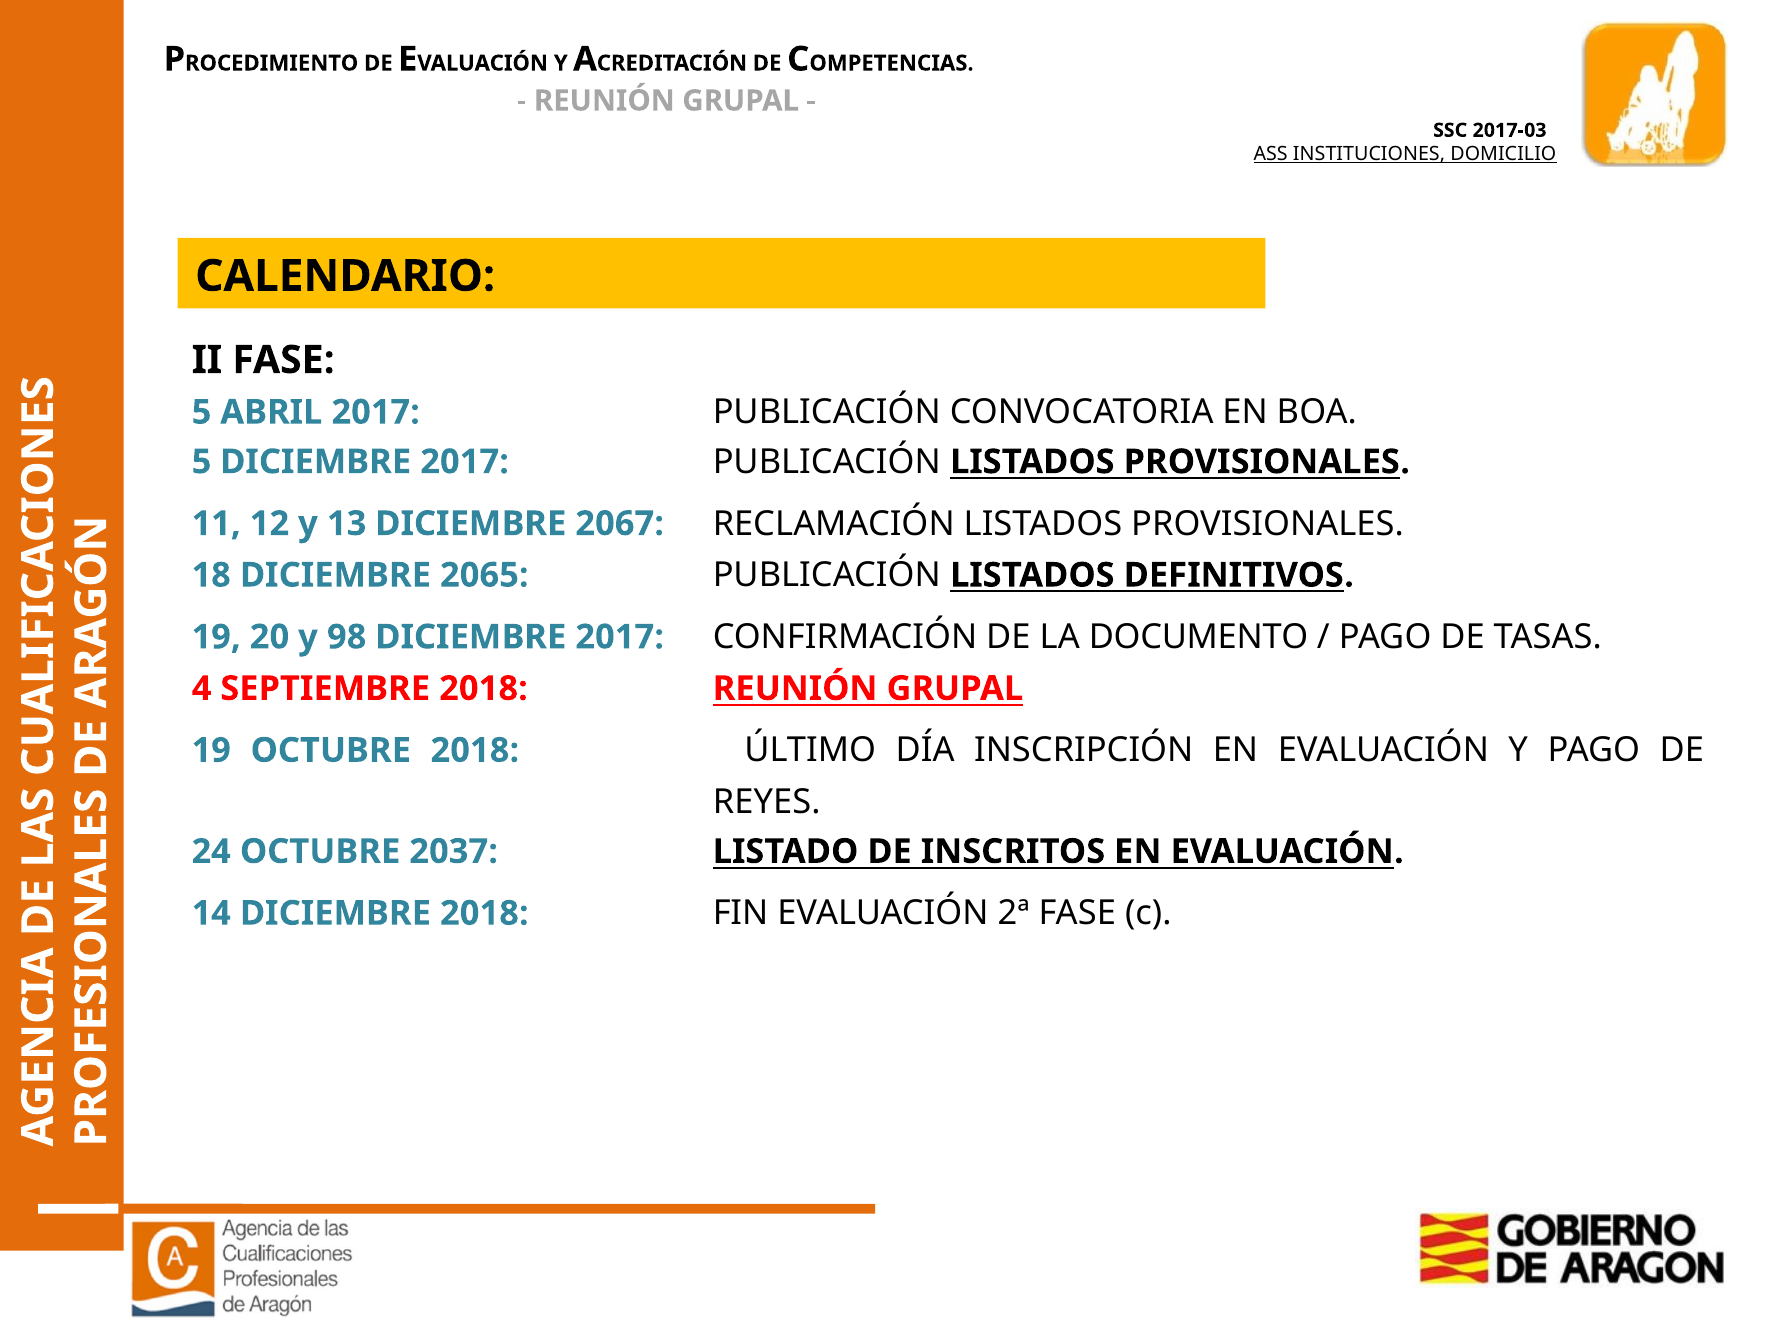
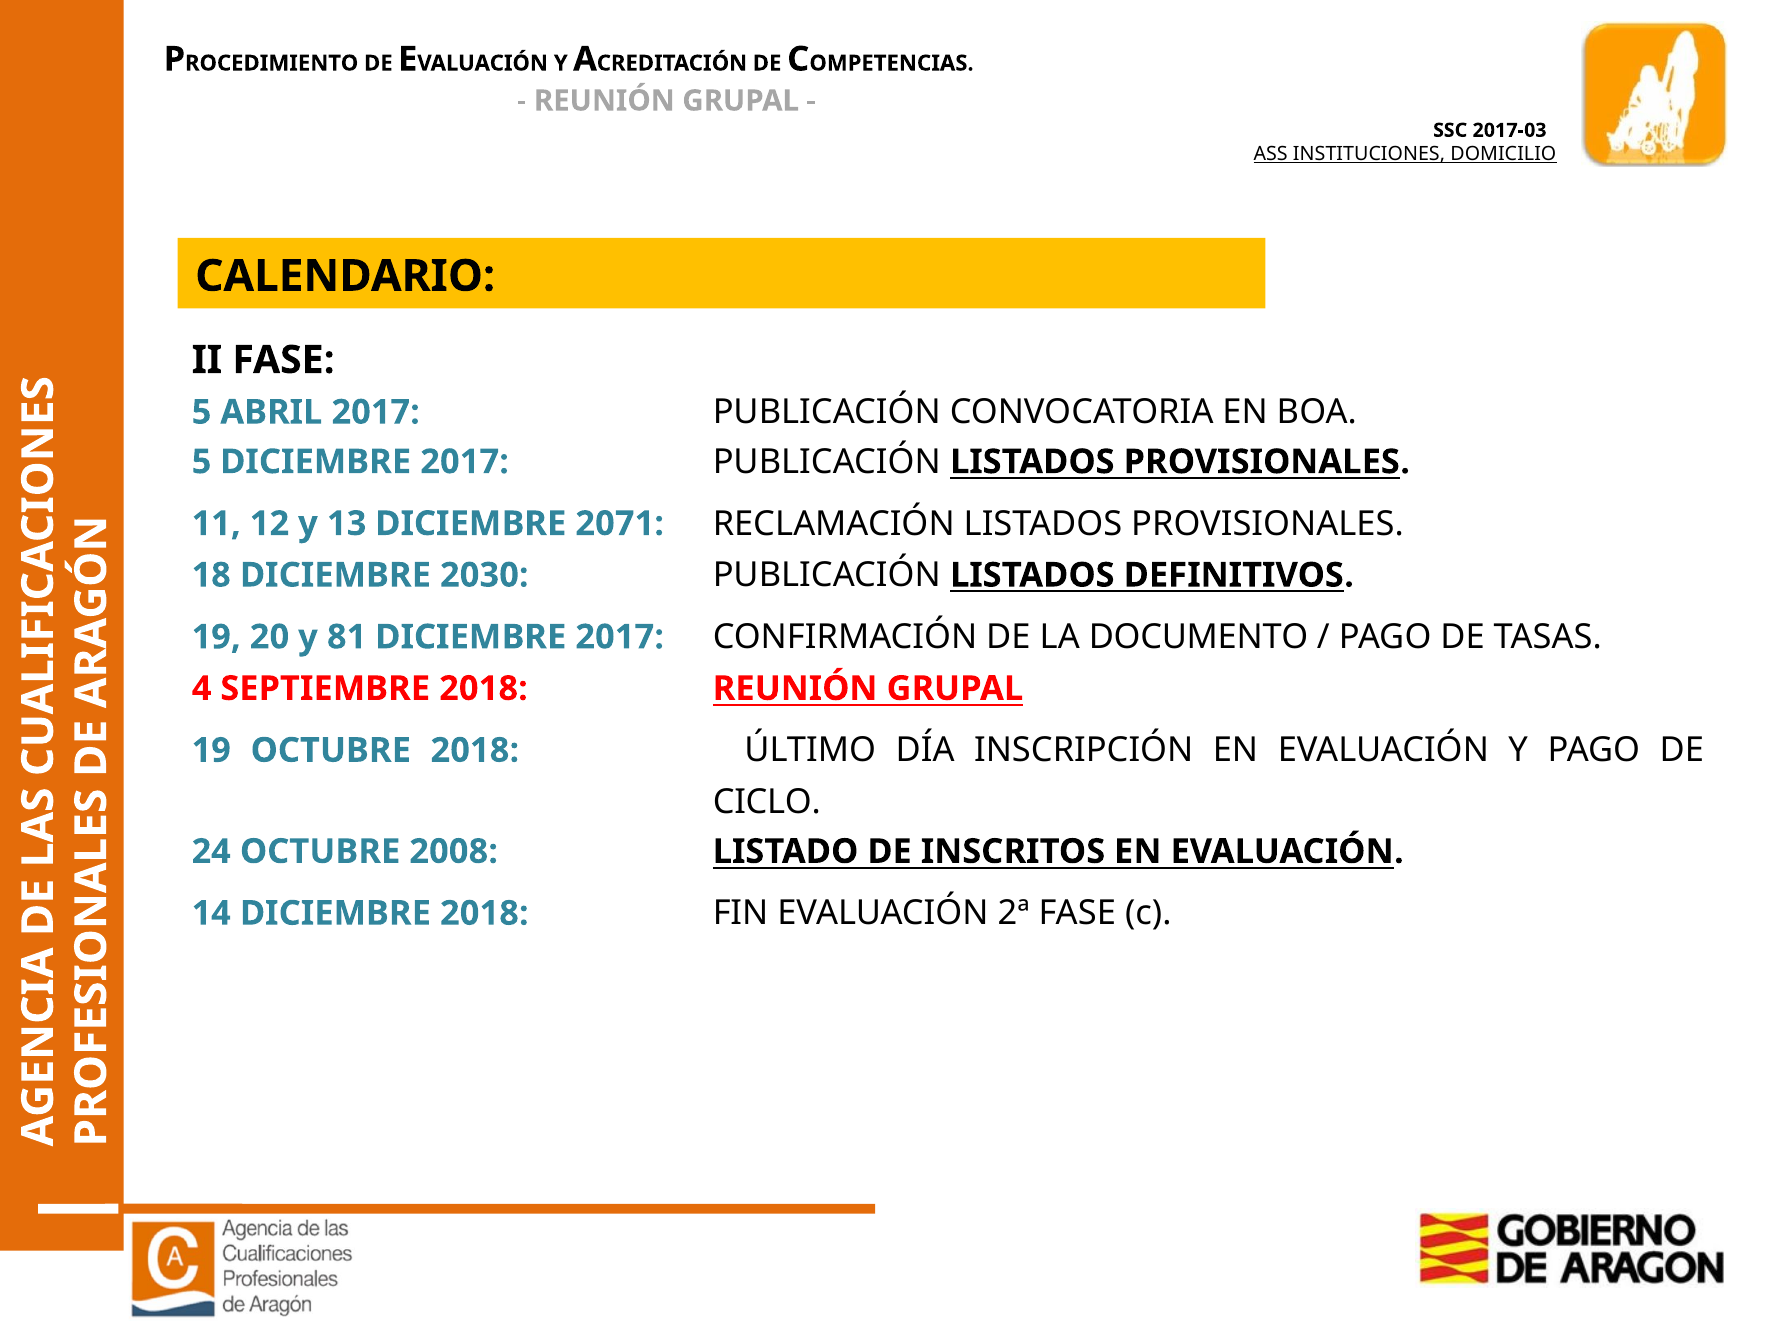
2067: 2067 -> 2071
2065: 2065 -> 2030
98: 98 -> 81
REYES: REYES -> CICLO
2037: 2037 -> 2008
